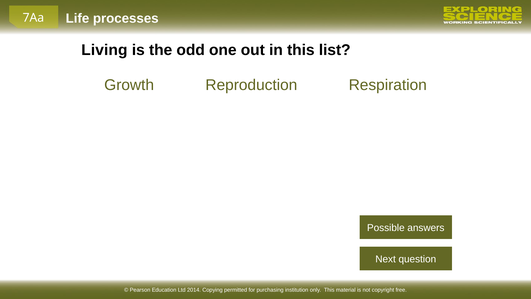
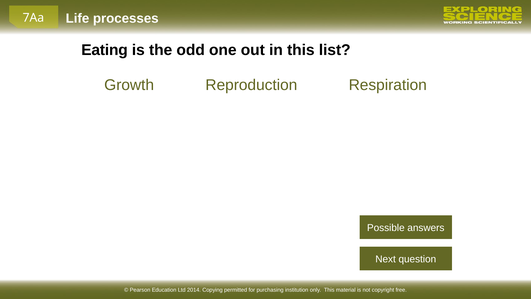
Living: Living -> Eating
